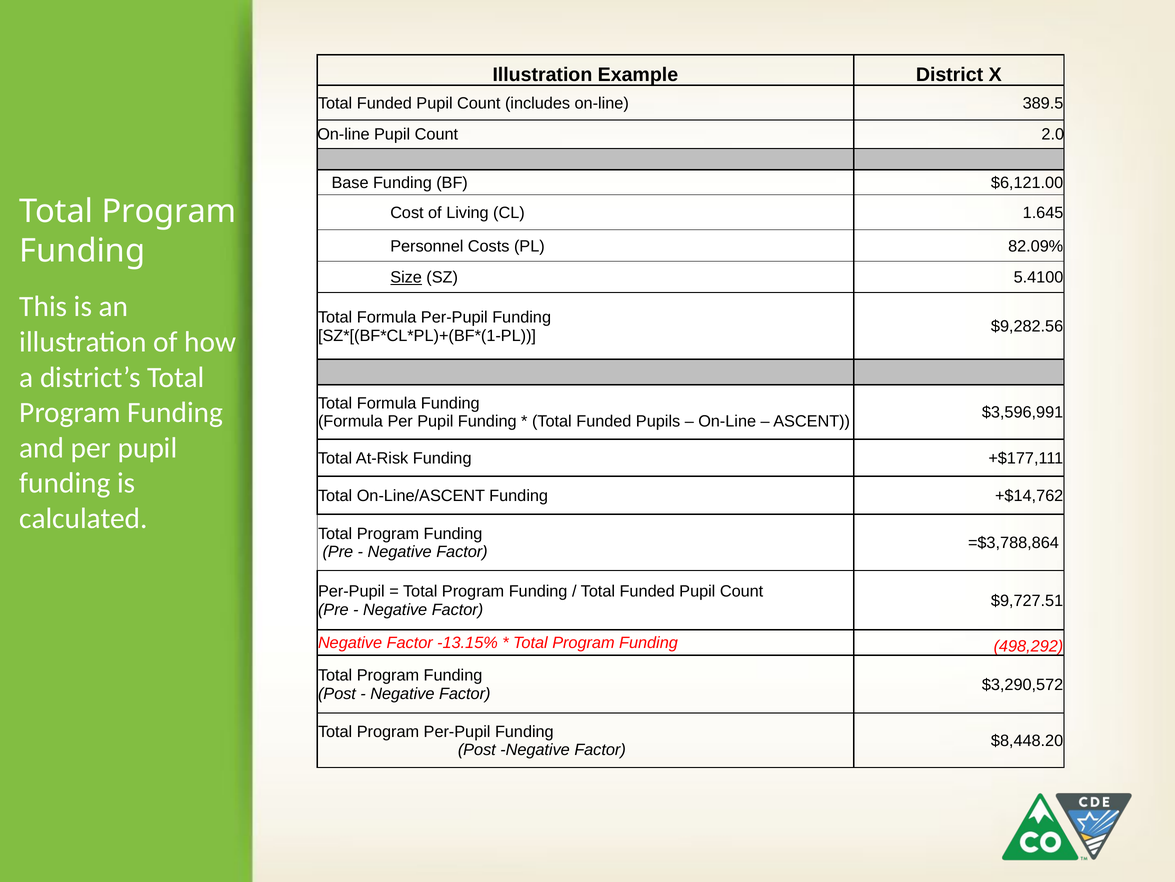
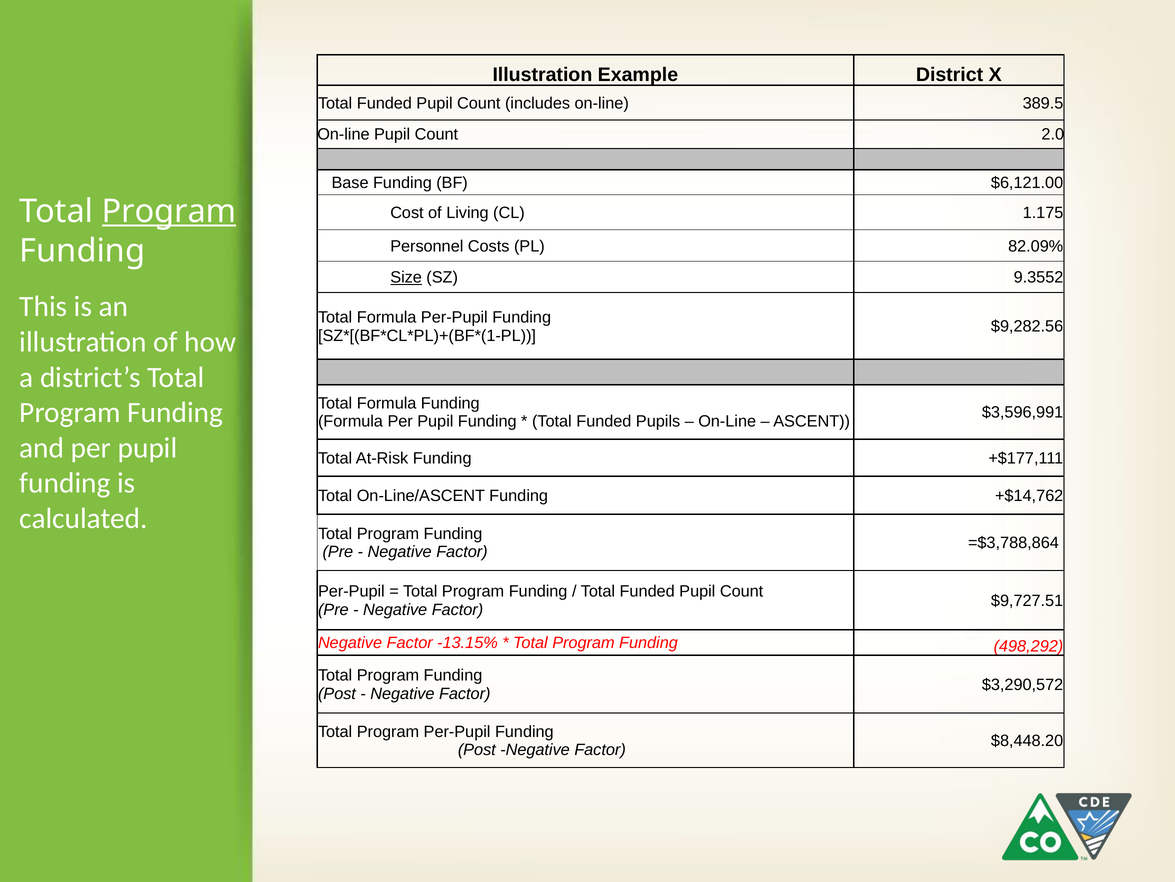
Program at (169, 211) underline: none -> present
1.645: 1.645 -> 1.175
5.4100: 5.4100 -> 9.3552
